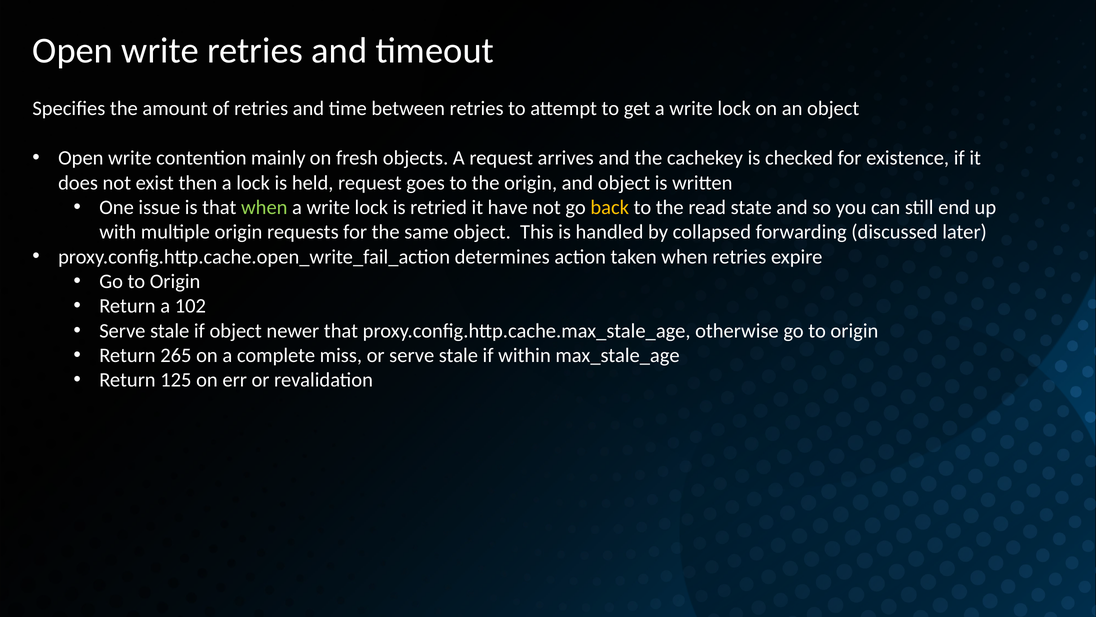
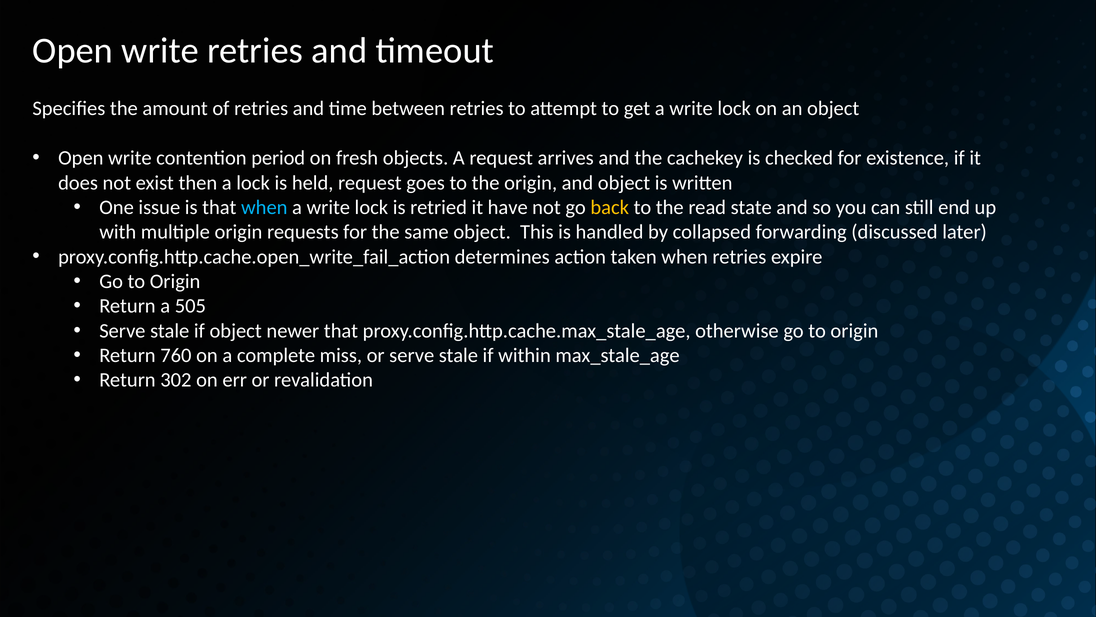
mainly: mainly -> period
when at (264, 207) colour: light green -> light blue
102: 102 -> 505
265: 265 -> 760
125: 125 -> 302
